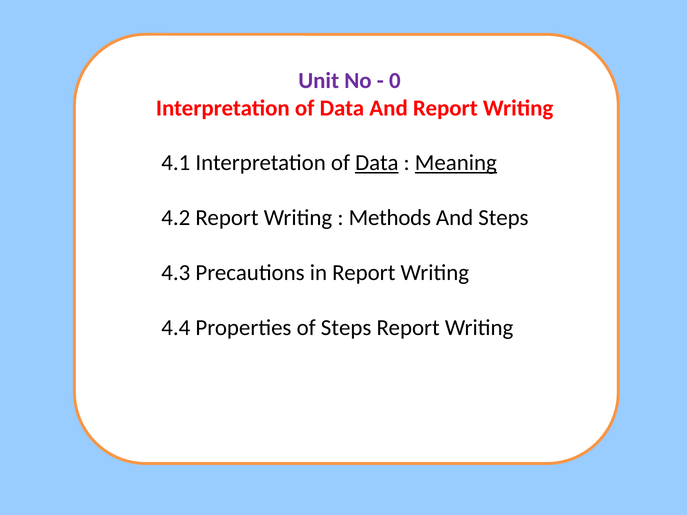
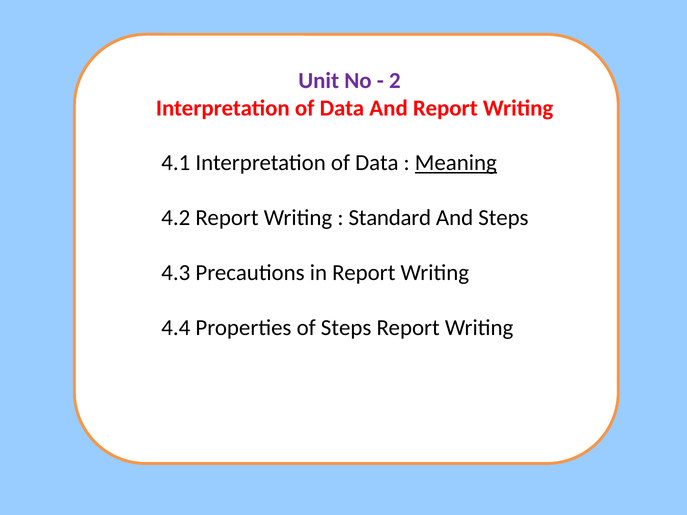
0: 0 -> 2
Data at (377, 163) underline: present -> none
Methods: Methods -> Standard
